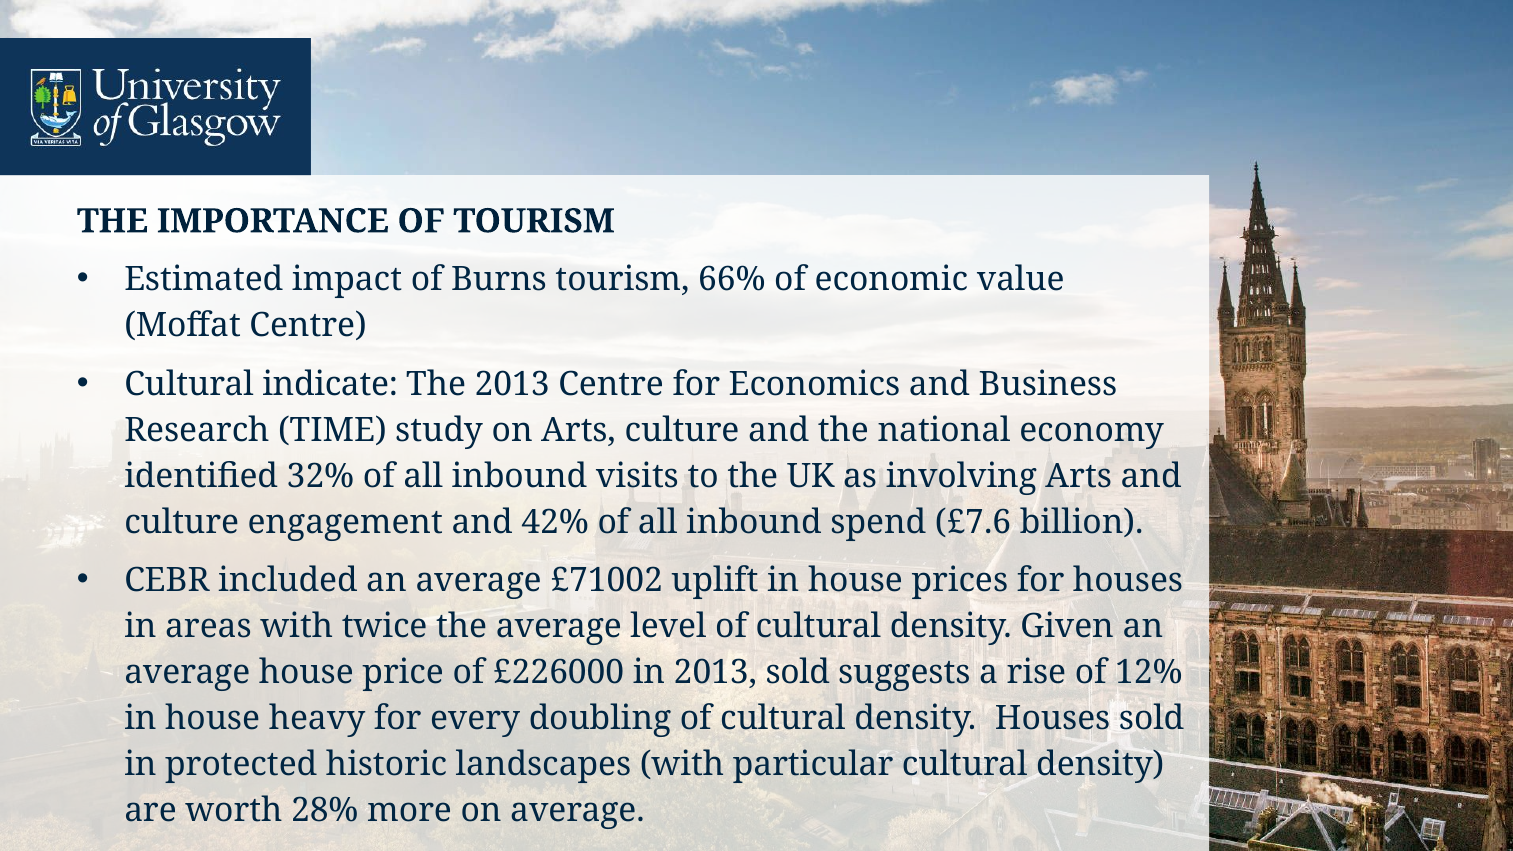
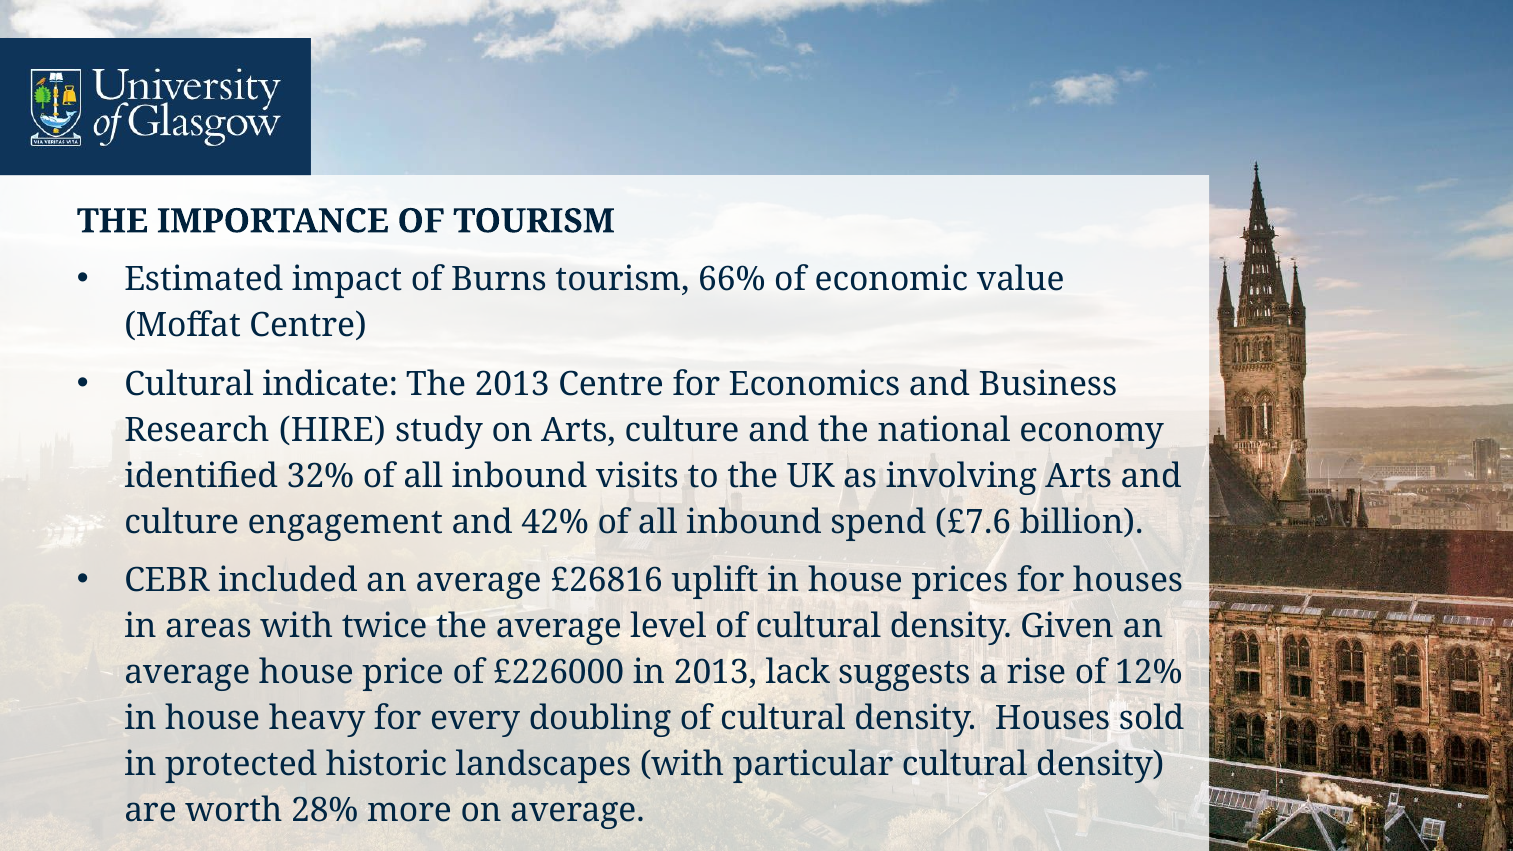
TIME: TIME -> HIRE
£71002: £71002 -> £26816
2013 sold: sold -> lack
